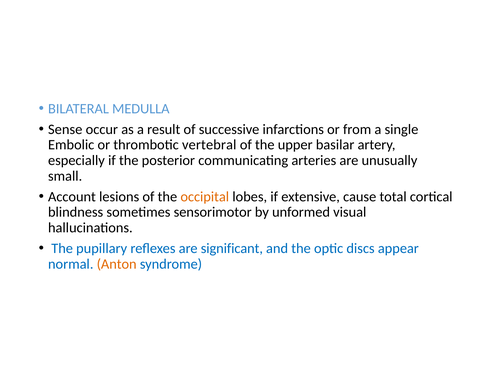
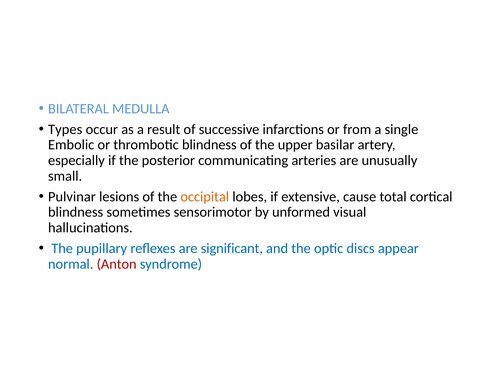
Sense: Sense -> Types
thrombotic vertebral: vertebral -> blindness
Account: Account -> Pulvinar
Anton colour: orange -> red
